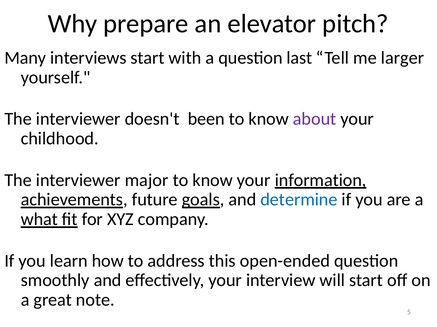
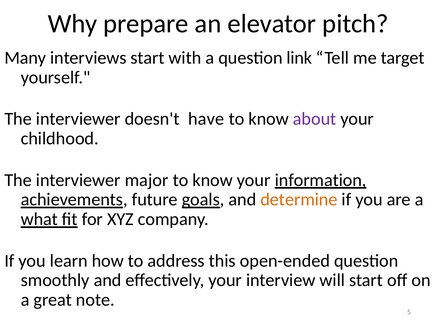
last: last -> link
larger: larger -> target
been: been -> have
determine colour: blue -> orange
